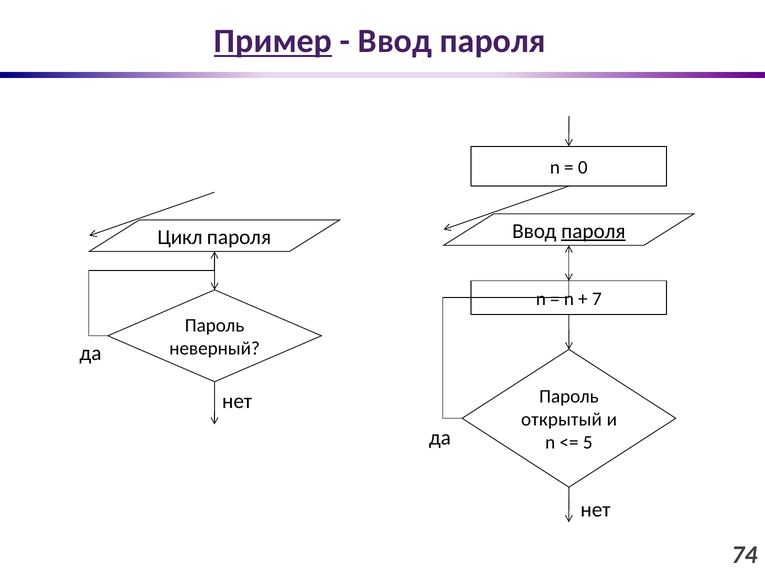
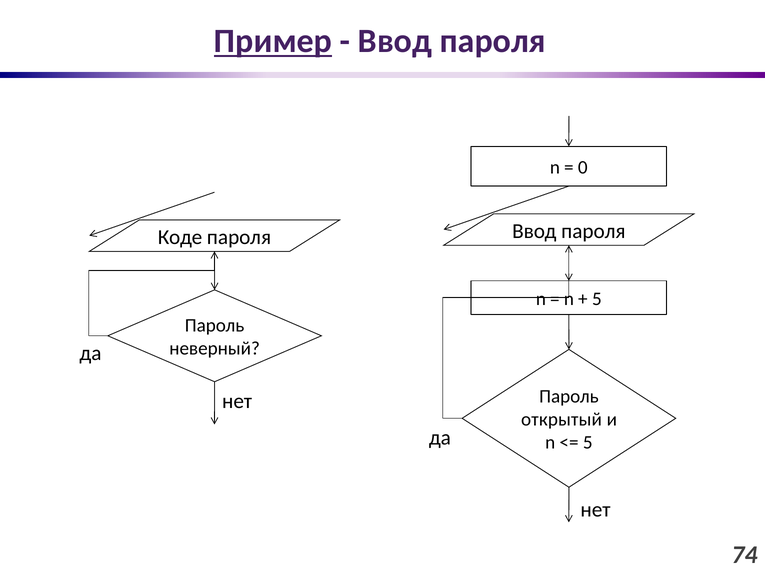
пароля at (593, 231) underline: present -> none
Цикл: Цикл -> Коде
7 at (597, 299): 7 -> 5
